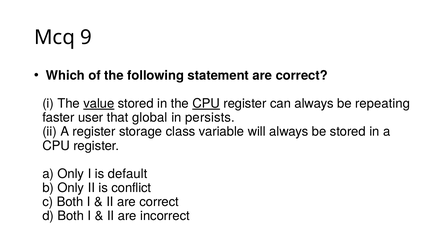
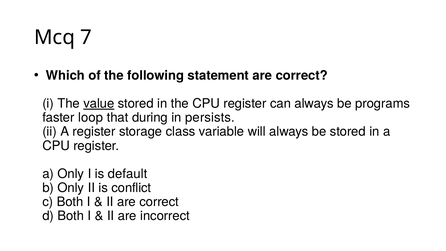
9: 9 -> 7
CPU at (206, 104) underline: present -> none
repeating: repeating -> programs
user: user -> loop
global: global -> during
